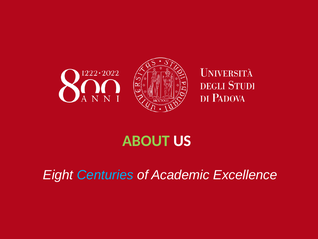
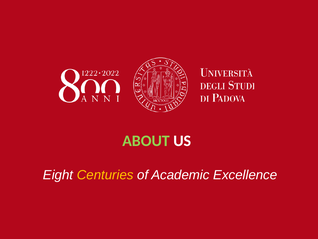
Centuries colour: light blue -> yellow
